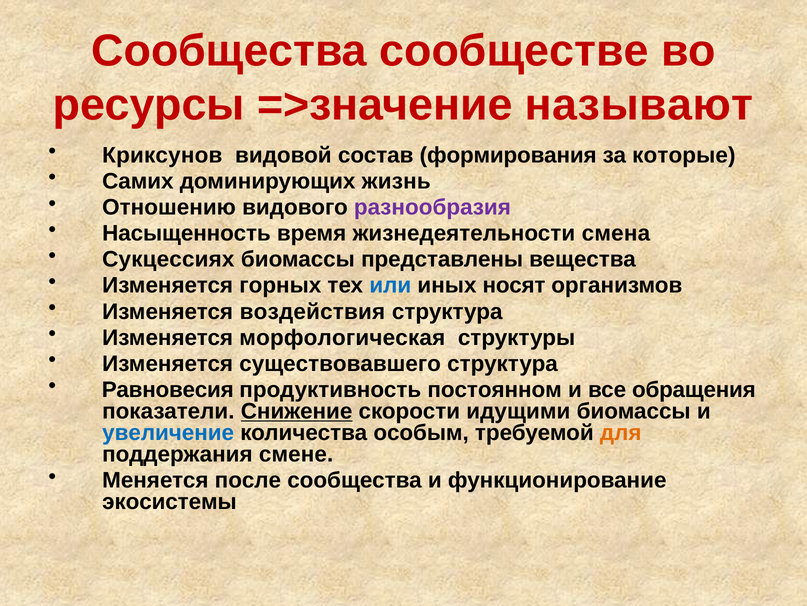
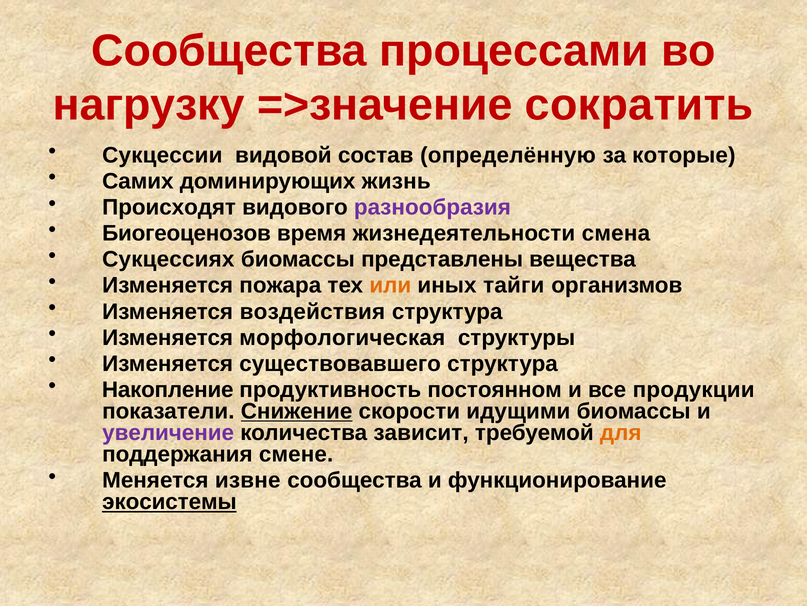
сообществе: сообществе -> процессами
ресурсы: ресурсы -> нагрузку
называют: называют -> сократить
Криксунов: Криксунов -> Сукцессии
формирования: формирования -> определённую
Отношению: Отношению -> Происходят
Насыщенность: Насыщенность -> Биогеоценозов
горных: горных -> пожара
или colour: blue -> orange
носят: носят -> тайги
Равновесия: Равновесия -> Накопление
обращения: обращения -> продукции
увеличение colour: blue -> purple
особым: особым -> зависит
после: после -> извне
экосистемы underline: none -> present
